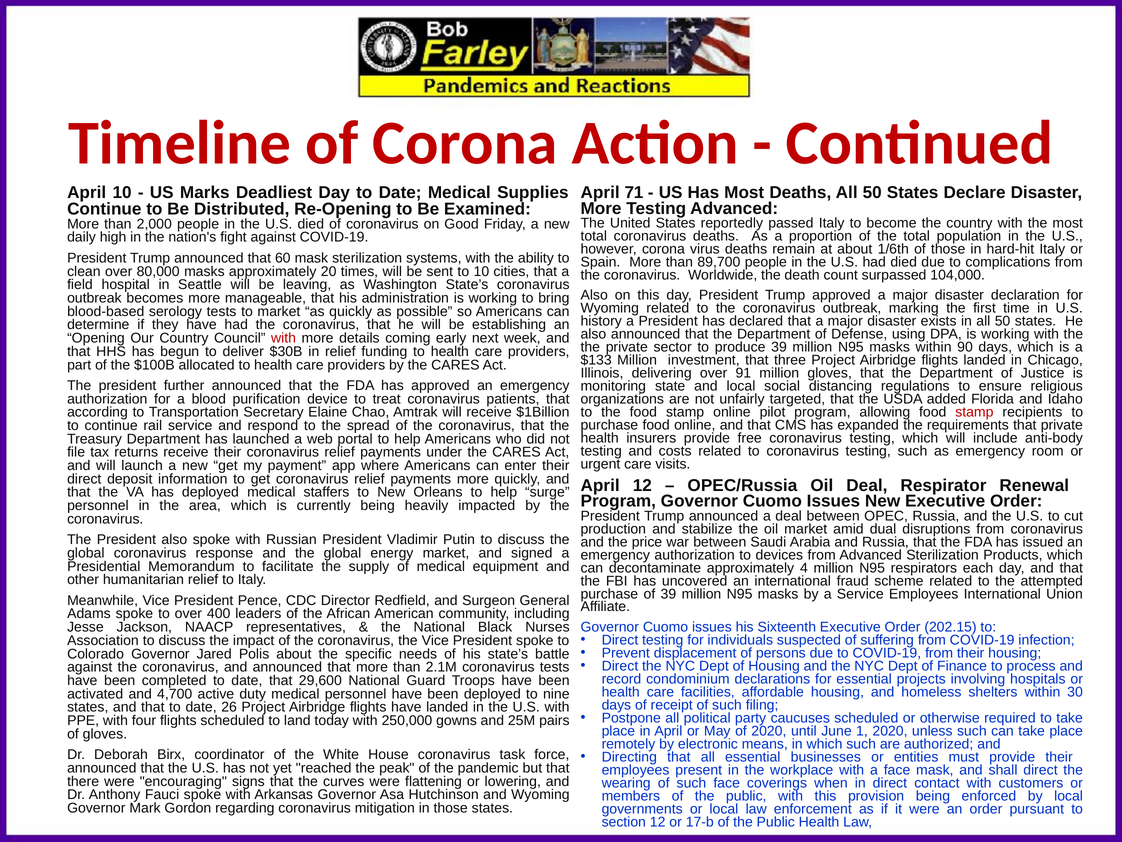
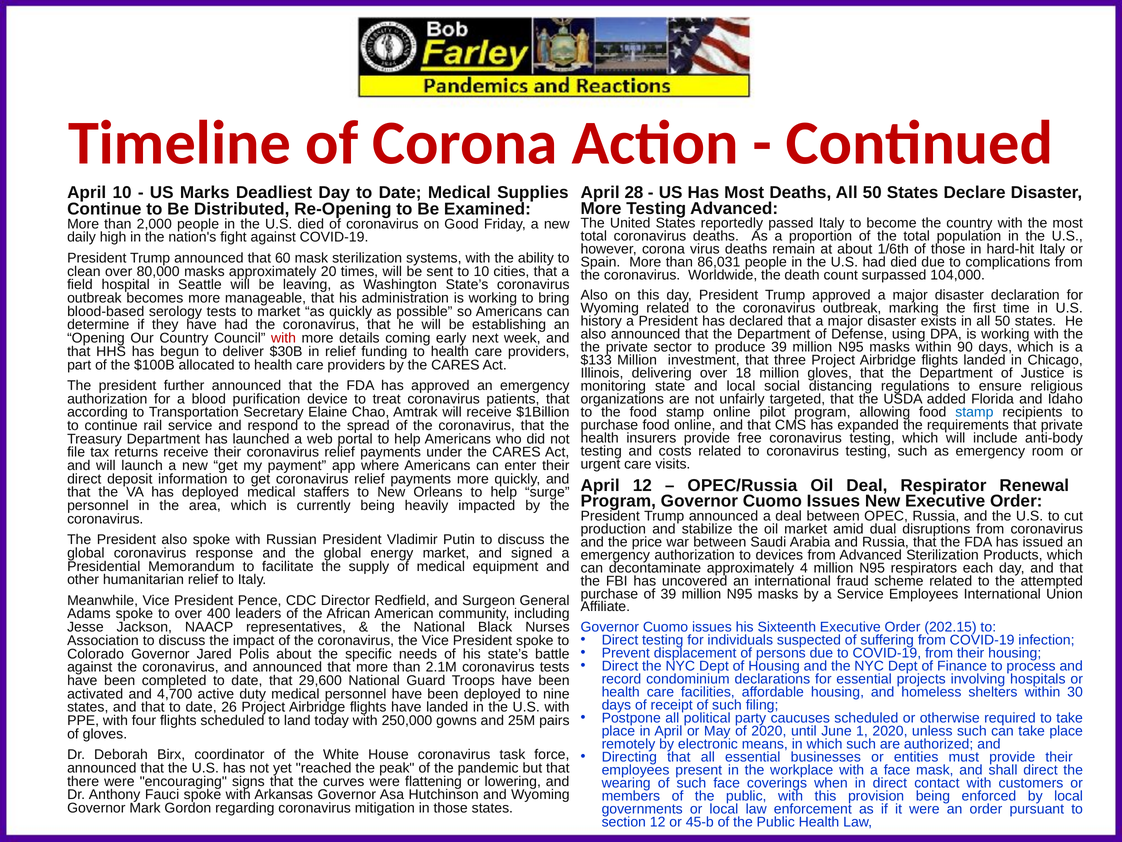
71: 71 -> 28
89,700: 89,700 -> 86,031
91: 91 -> 18
stamp at (974, 412) colour: red -> blue
17-b: 17-b -> 45-b
